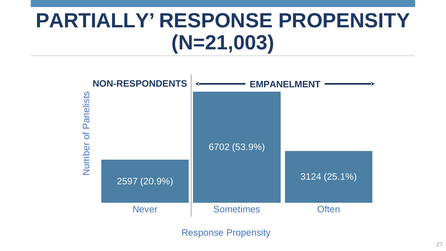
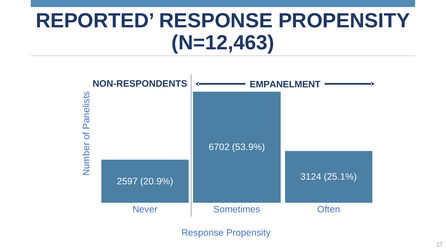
PARTIALLY: PARTIALLY -> REPORTED
N=21,003: N=21,003 -> N=12,463
